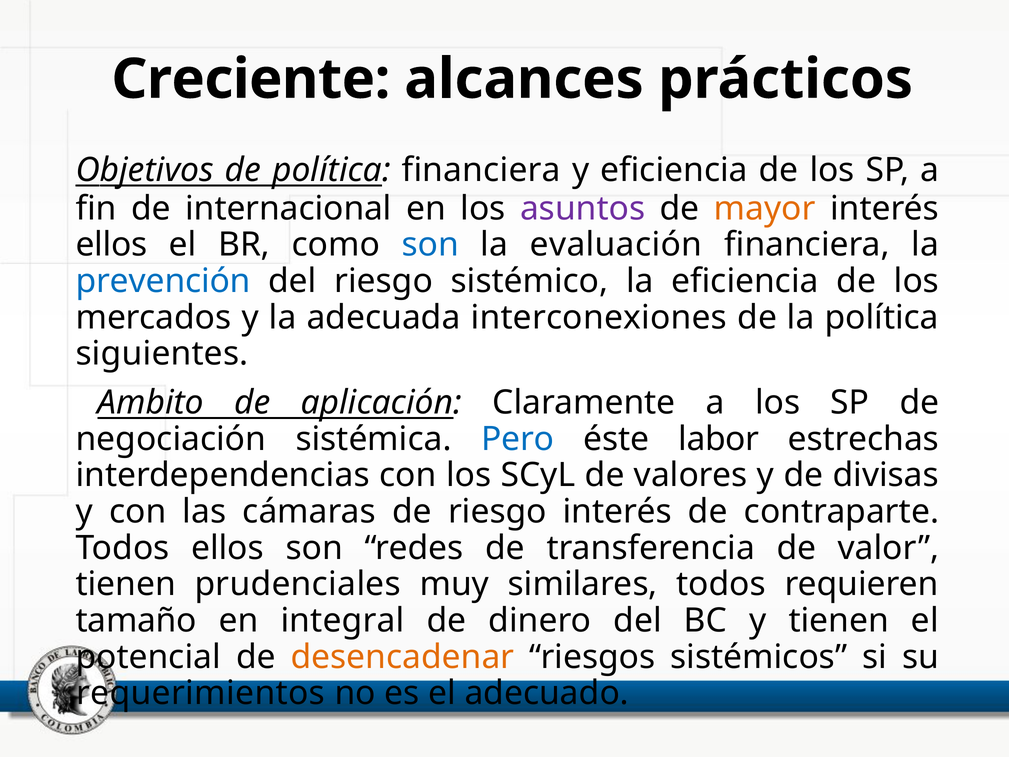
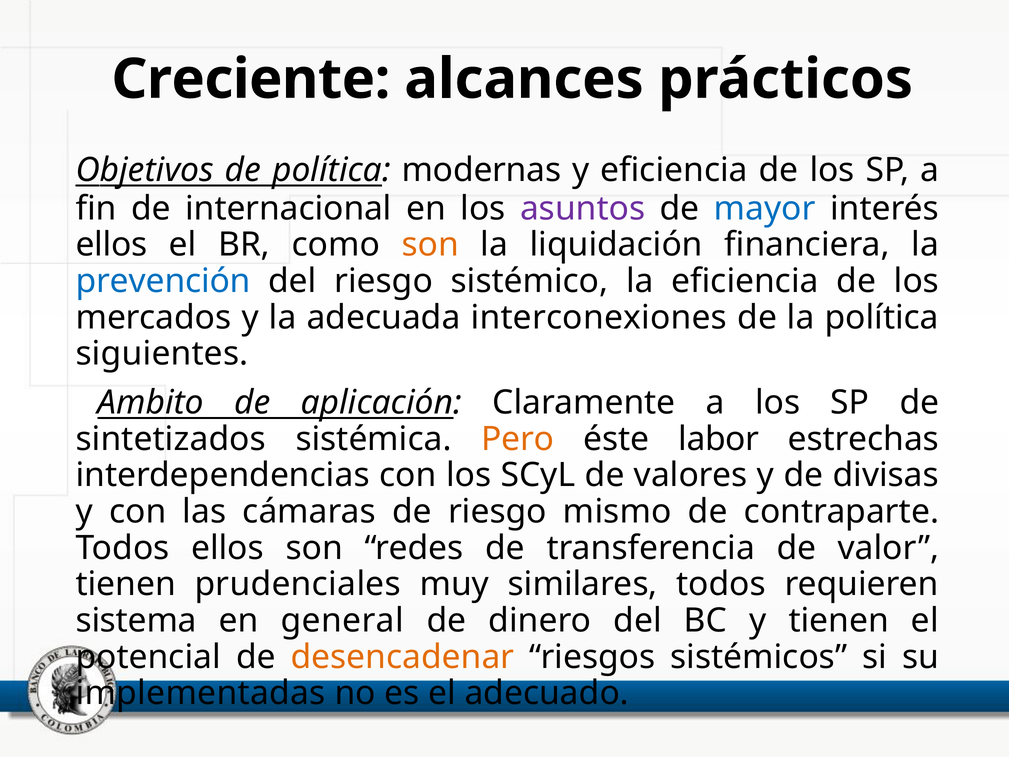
política financiera: financiera -> modernas
mayor colour: orange -> blue
son at (430, 245) colour: blue -> orange
evaluación: evaluación -> liquidación
negociación: negociación -> sintetizados
Pero colour: blue -> orange
riesgo interés: interés -> mismo
tamaño: tamaño -> sistema
integral: integral -> general
requerimientos: requerimientos -> implementadas
